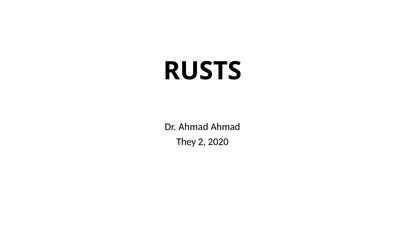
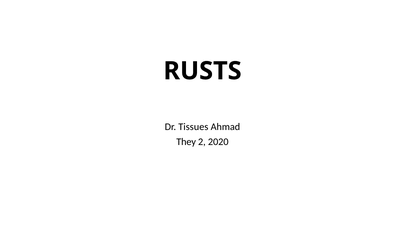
Dr Ahmad: Ahmad -> Tissues
